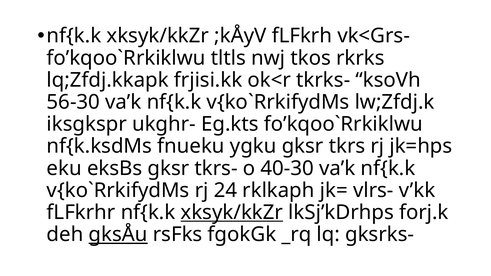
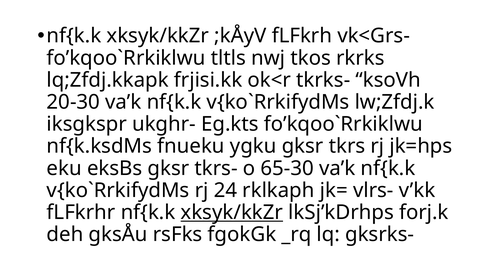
56-30: 56-30 -> 20-30
40-30: 40-30 -> 65-30
gksÅu underline: present -> none
